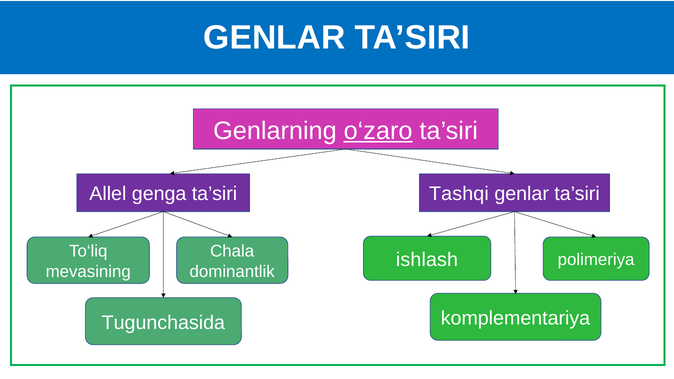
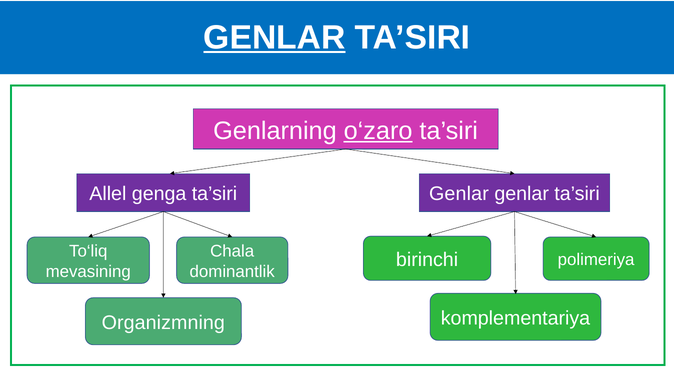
GENLAR at (275, 37) underline: none -> present
Tashqi at (459, 194): Tashqi -> Genlar
ishlash: ishlash -> birinchi
Tugunchasida: Tugunchasida -> Organizmning
